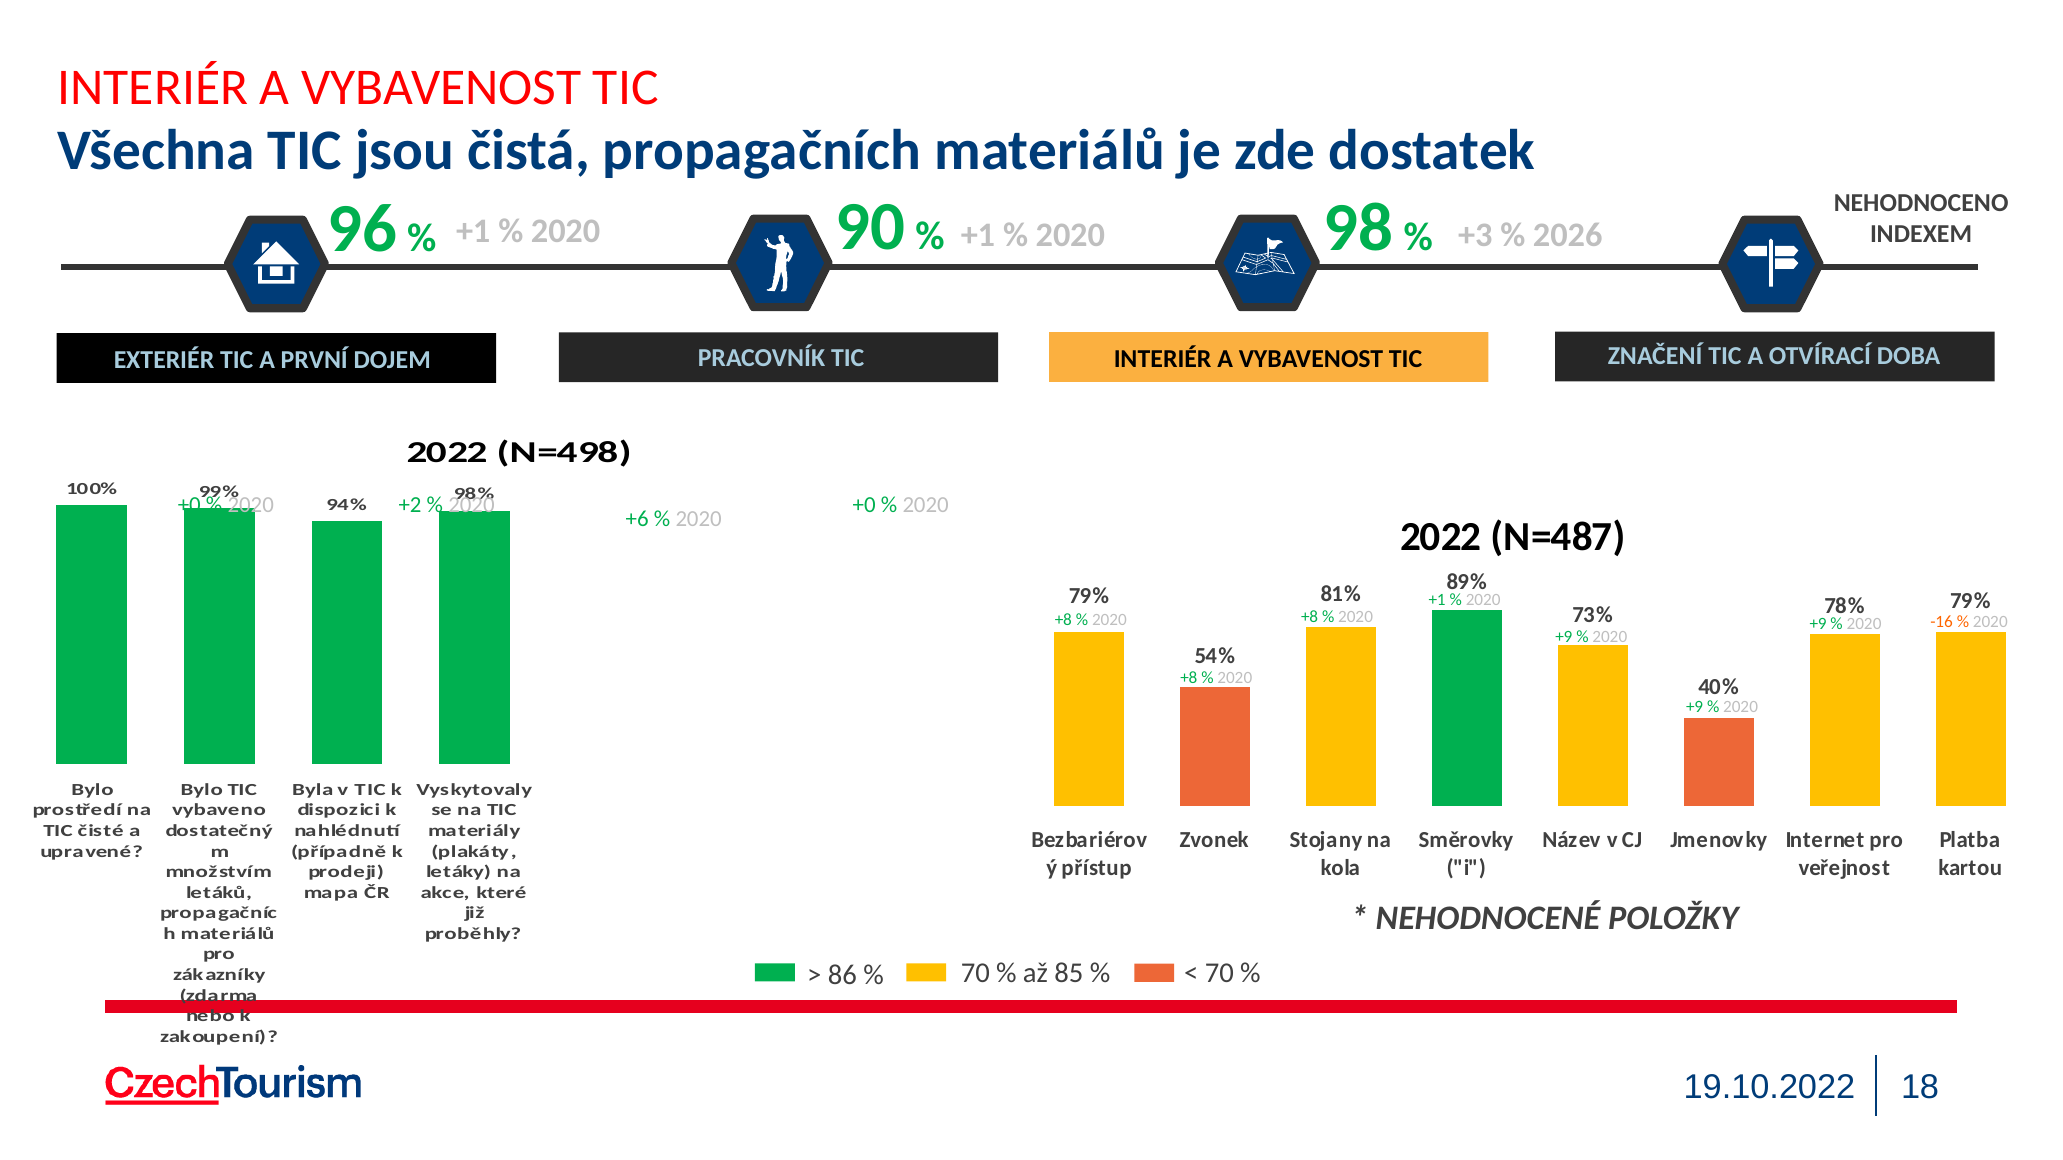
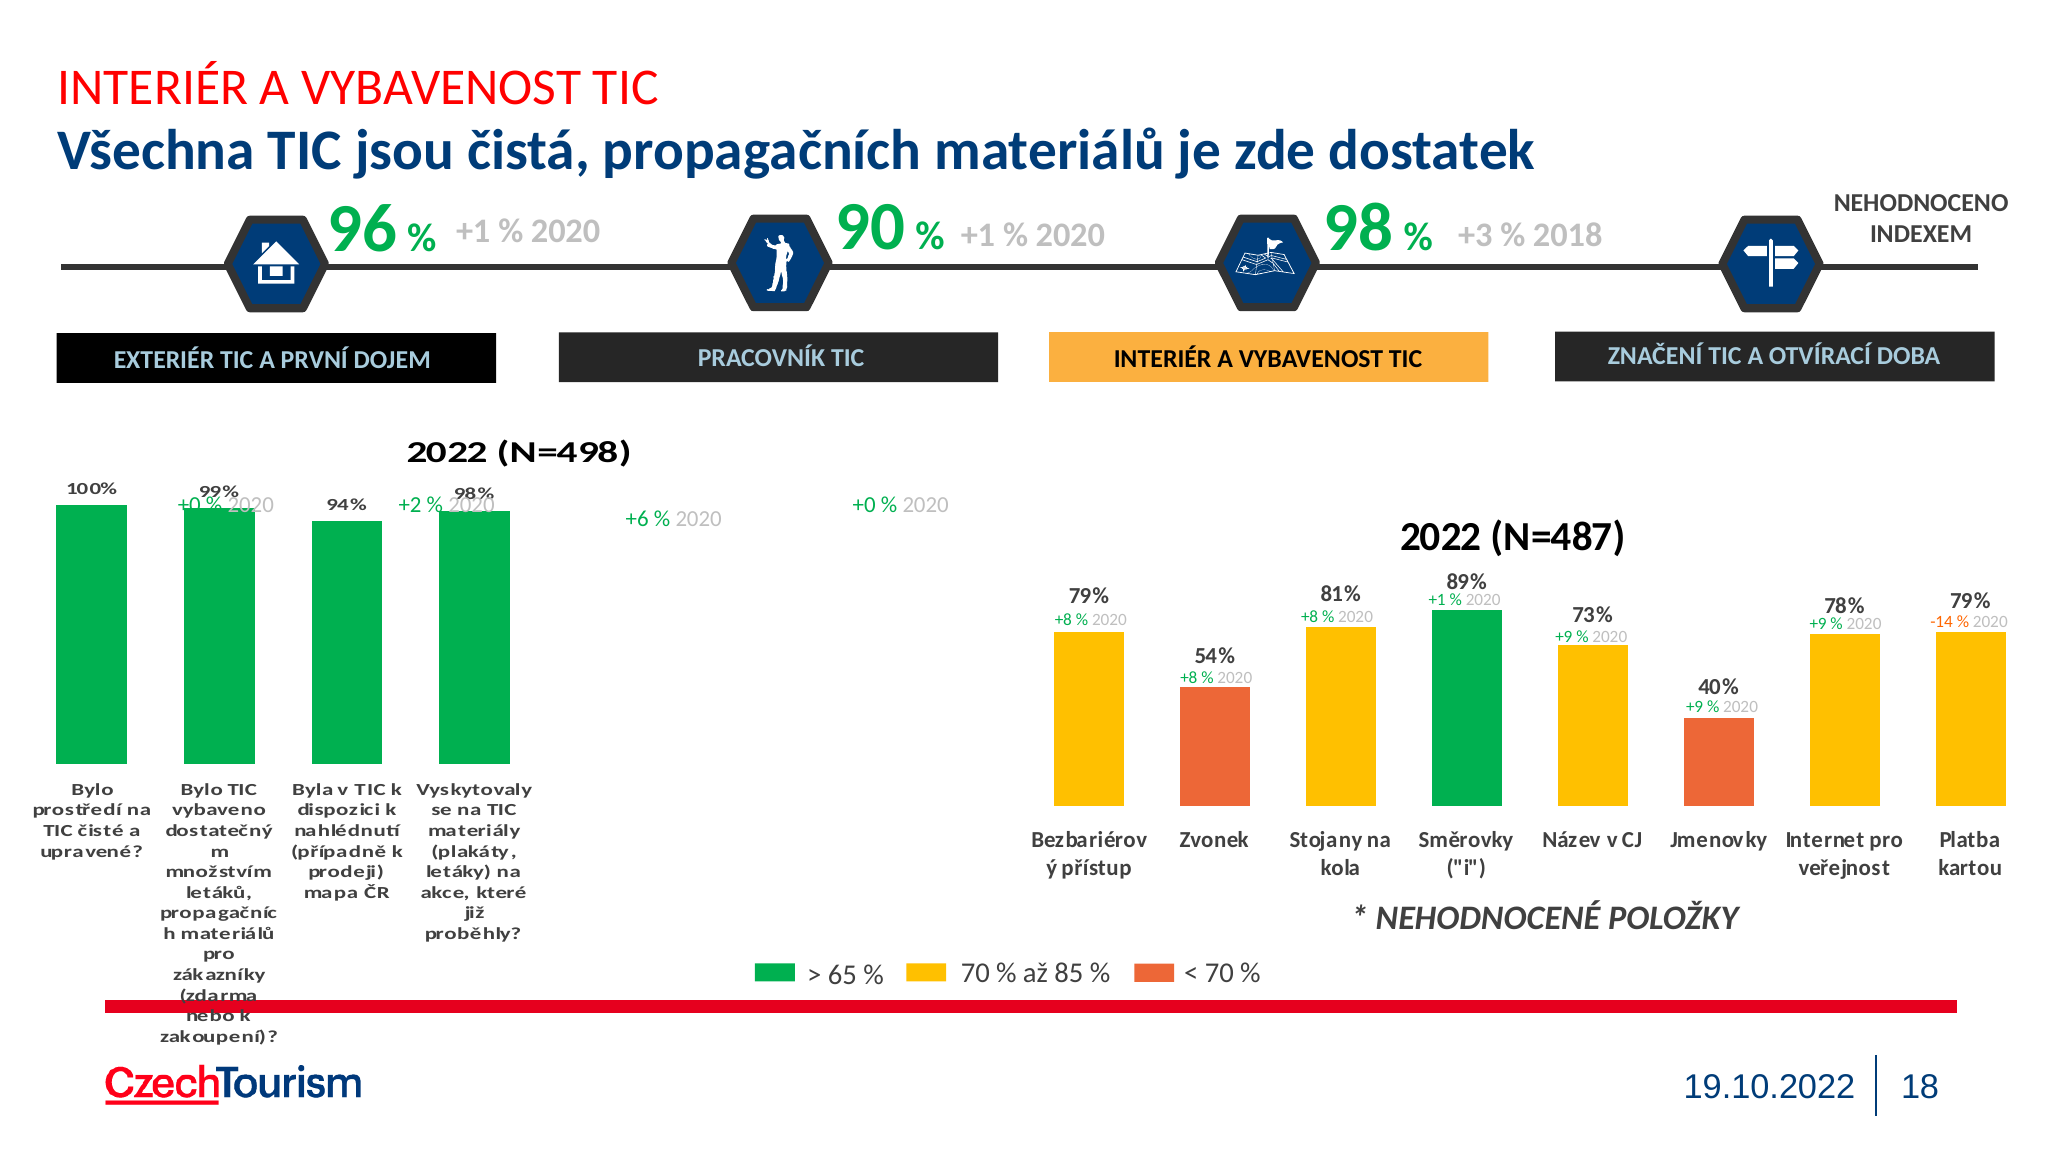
2026: 2026 -> 2018
-16: -16 -> -14
86: 86 -> 65
